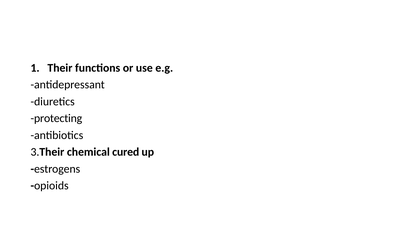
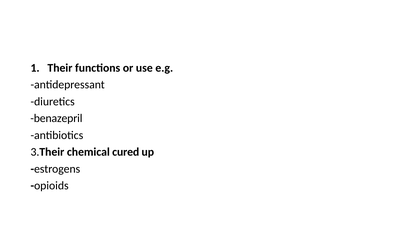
protecting: protecting -> benazepril
